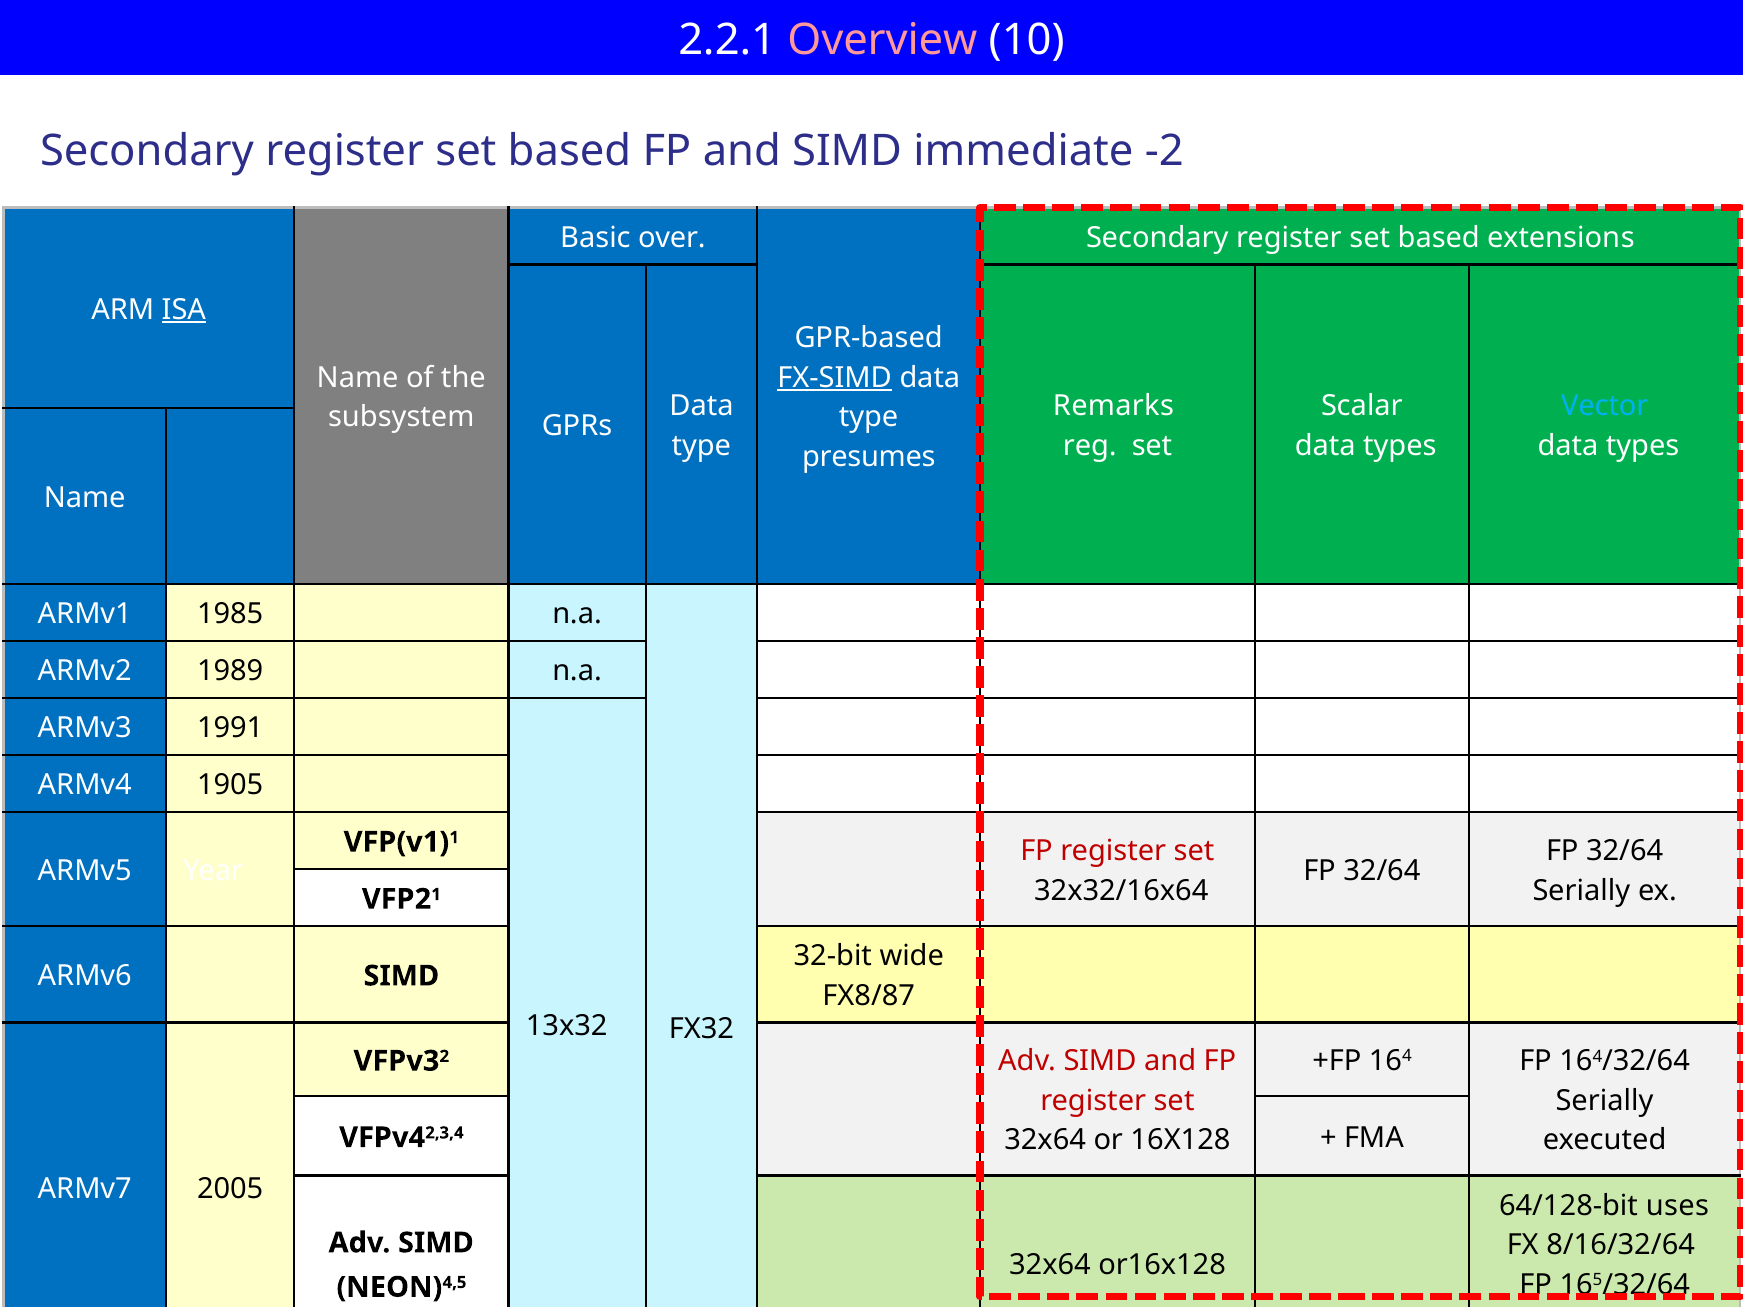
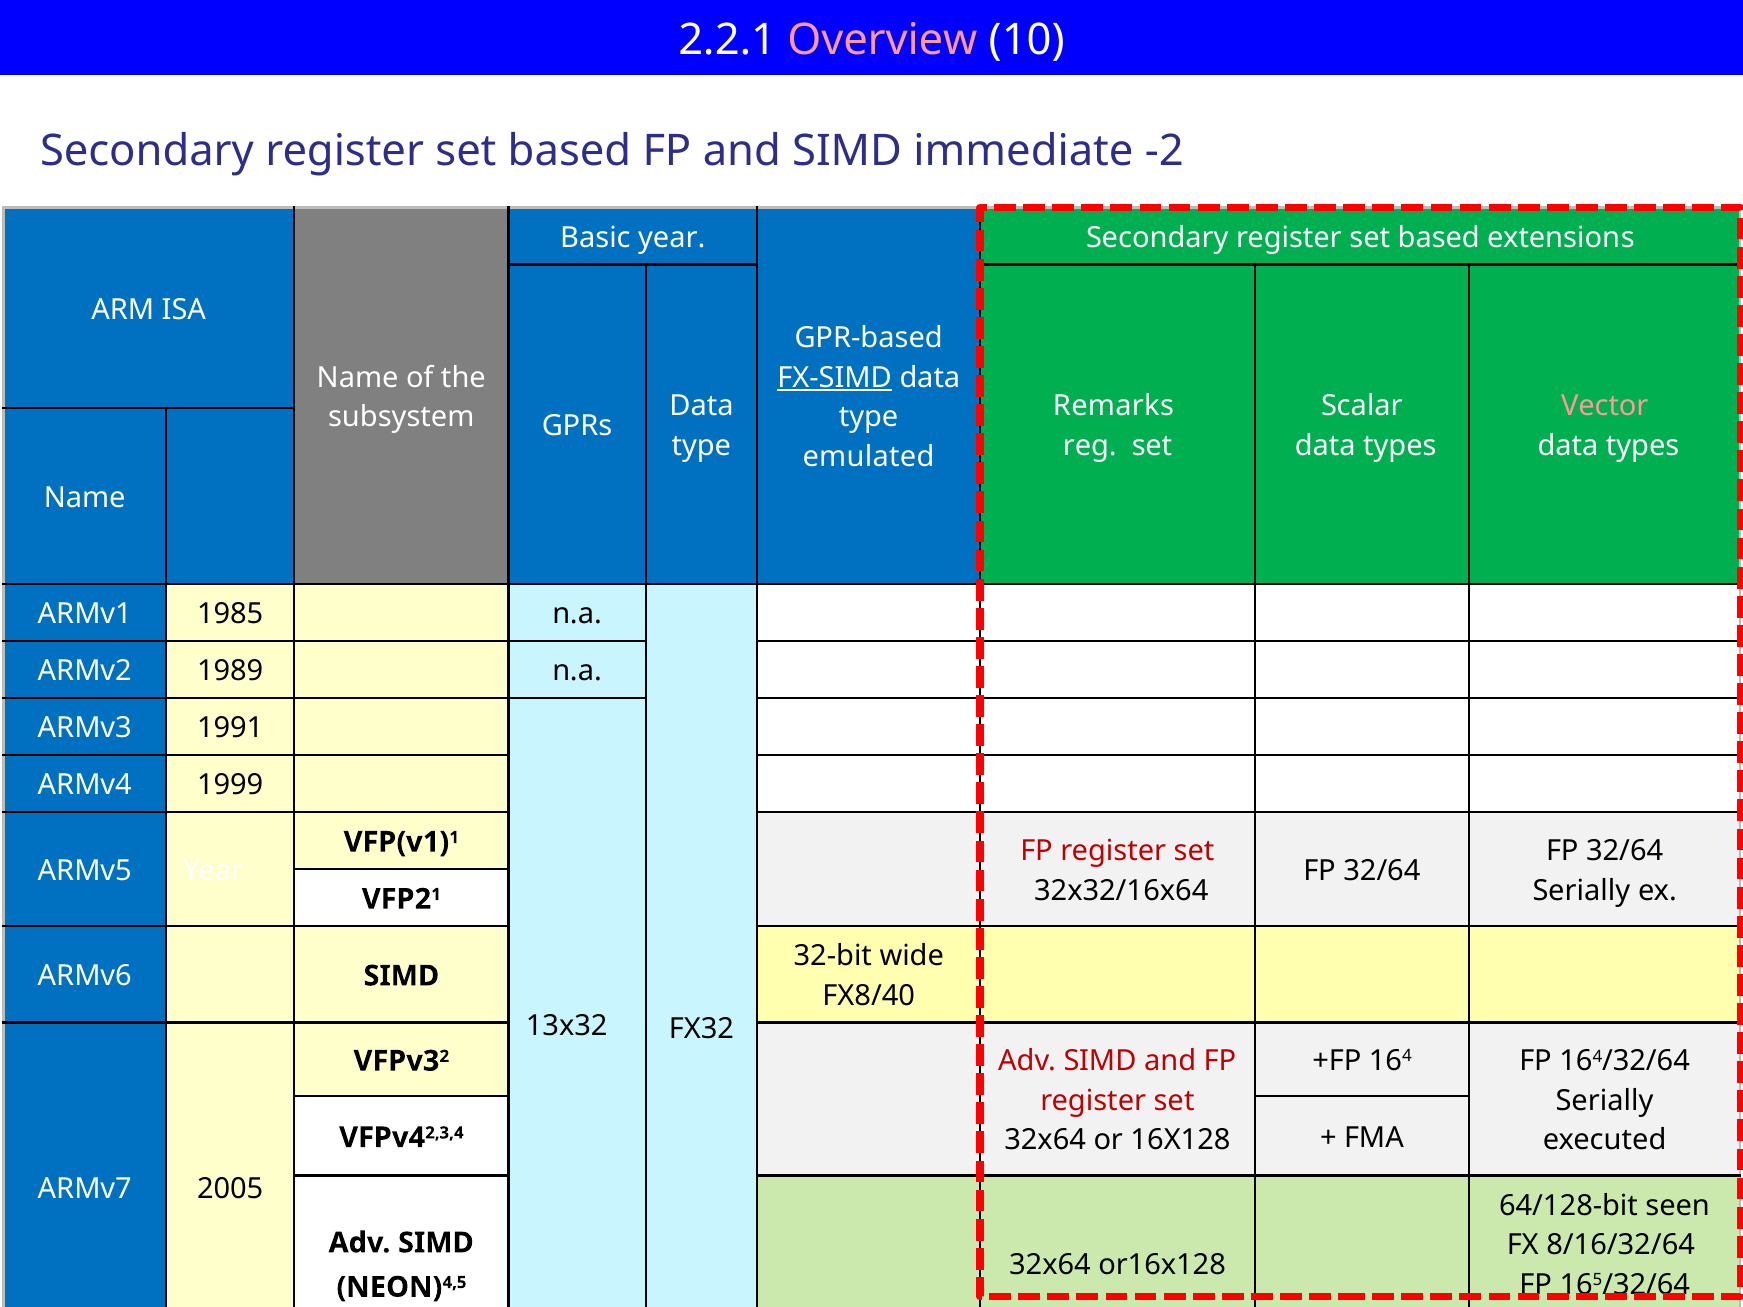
Basic over: over -> year
ISA underline: present -> none
Vector colour: light blue -> pink
presumes: presumes -> emulated
1905: 1905 -> 1999
FX8/87: FX8/87 -> FX8/40
uses: uses -> seen
